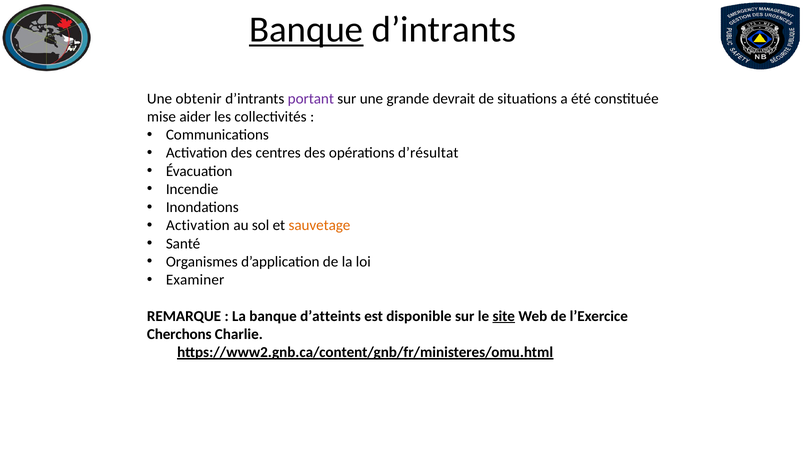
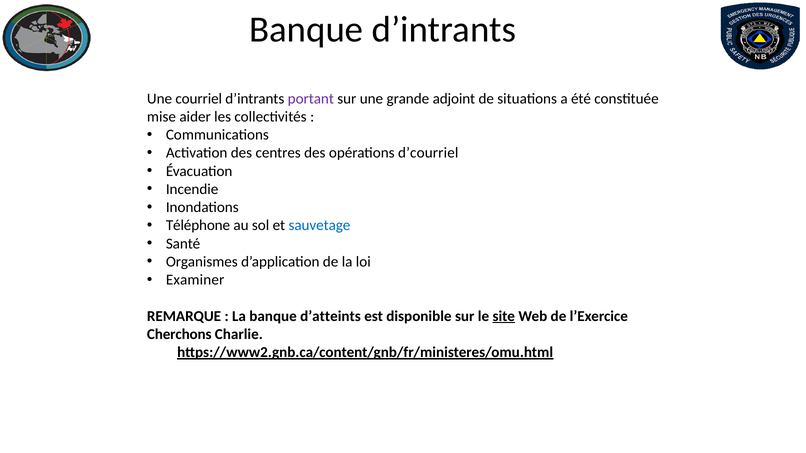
Banque at (306, 30) underline: present -> none
obtenir: obtenir -> courriel
devrait: devrait -> adjoint
d’résultat: d’résultat -> d’courriel
Activation at (198, 226): Activation -> Téléphone
sauvetage colour: orange -> blue
